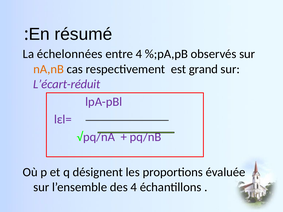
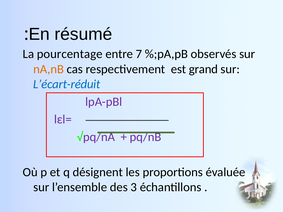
échelonnées: échelonnées -> pourcentage
entre 4: 4 -> 7
L’écart-réduit colour: purple -> blue
des 4: 4 -> 3
